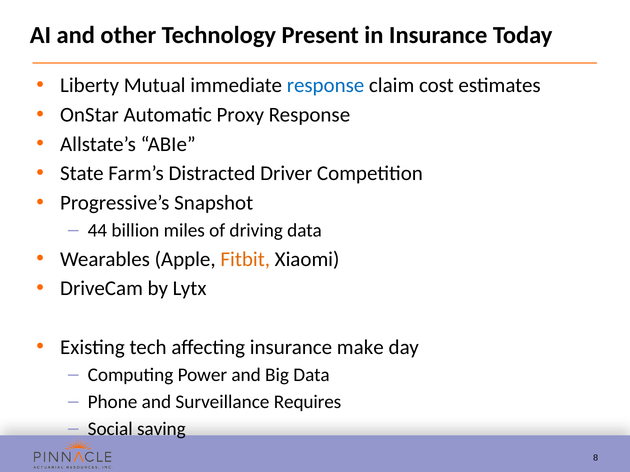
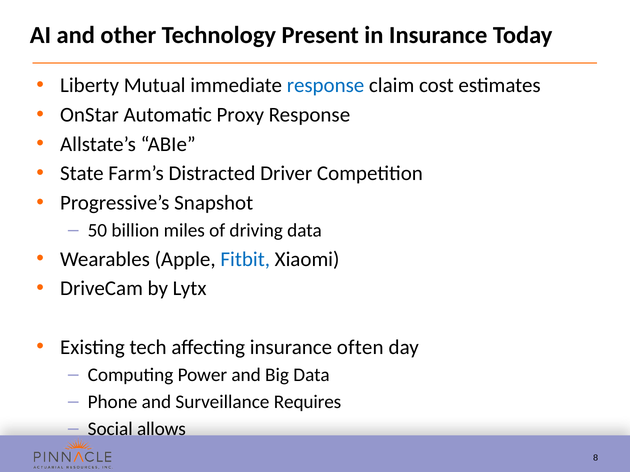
44: 44 -> 50
Fitbit colour: orange -> blue
make: make -> often
saving: saving -> allows
